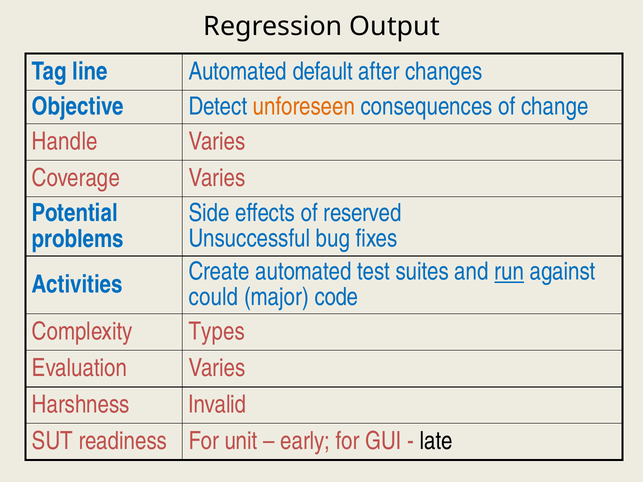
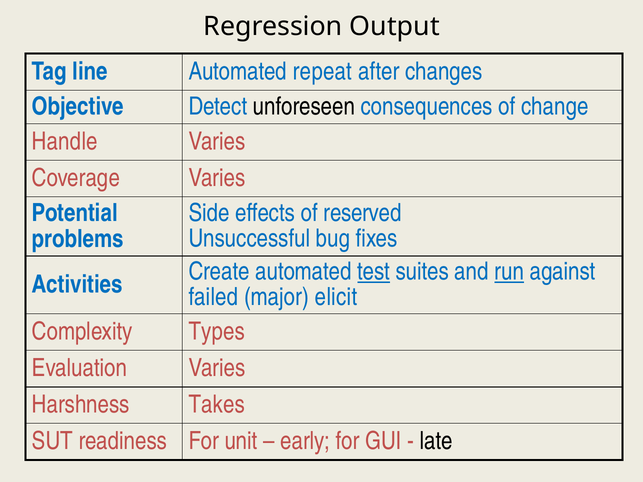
default: default -> repeat
unforeseen colour: orange -> black
test underline: none -> present
could: could -> failed
code: code -> elicit
Invalid: Invalid -> Takes
